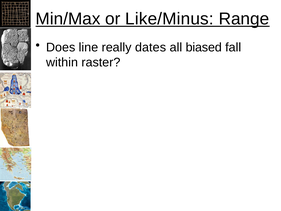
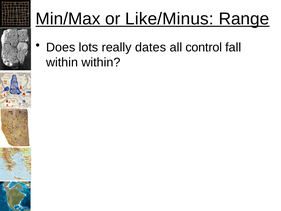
line: line -> lots
biased: biased -> control
within raster: raster -> within
